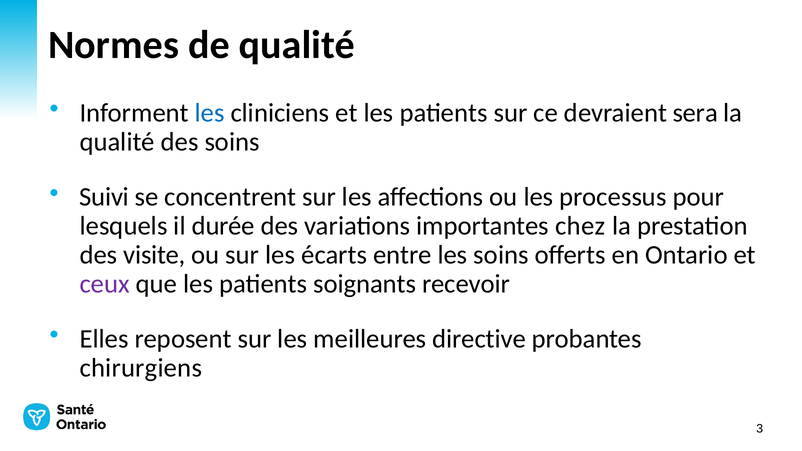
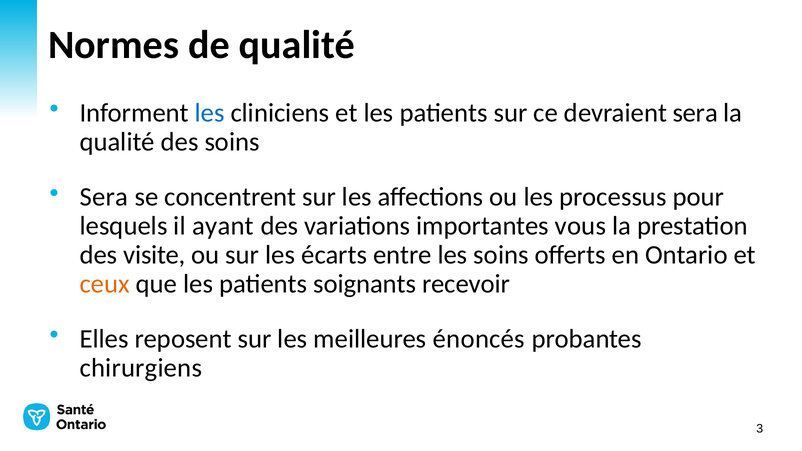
Suivi at (104, 197): Suivi -> Sera
durée: durée -> ayant
chez: chez -> vous
ceux colour: purple -> orange
directive: directive -> énoncés
